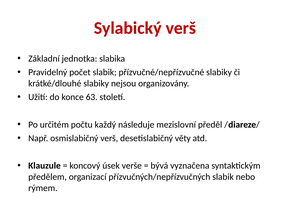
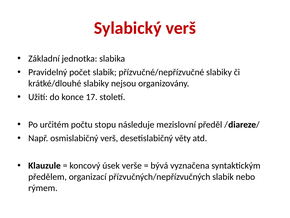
63: 63 -> 17
každý: každý -> stopu
